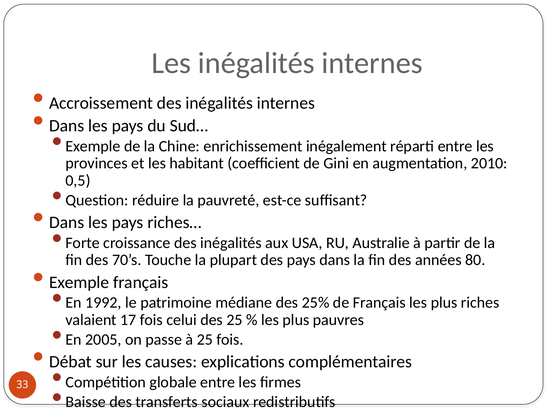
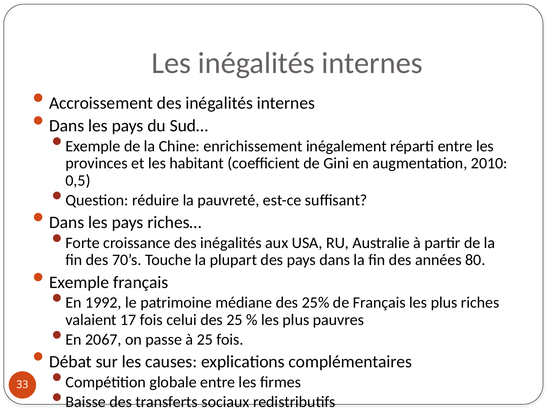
2005: 2005 -> 2067
